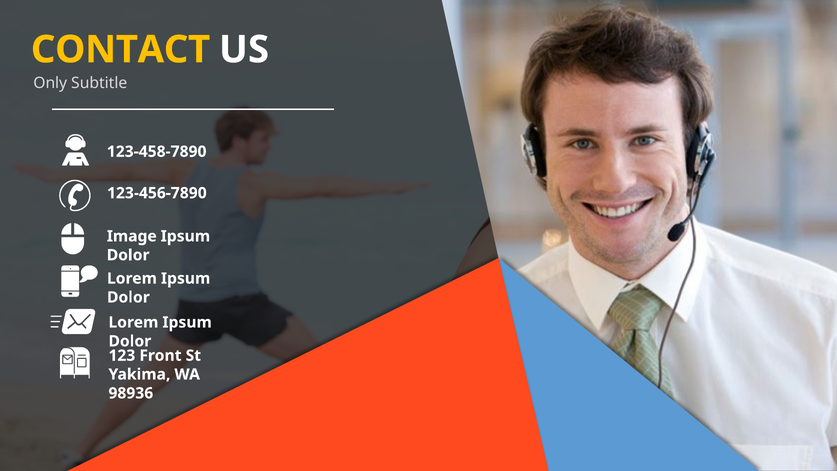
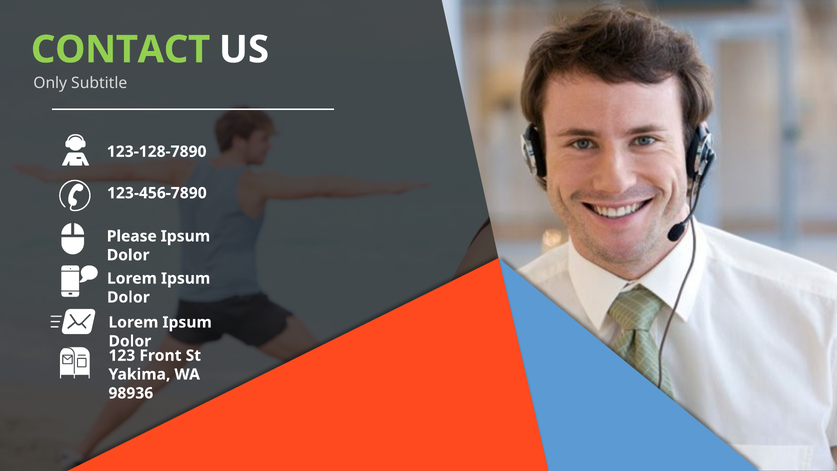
CONTACT colour: yellow -> light green
123-458-7890: 123-458-7890 -> 123-128-7890
Image: Image -> Please
